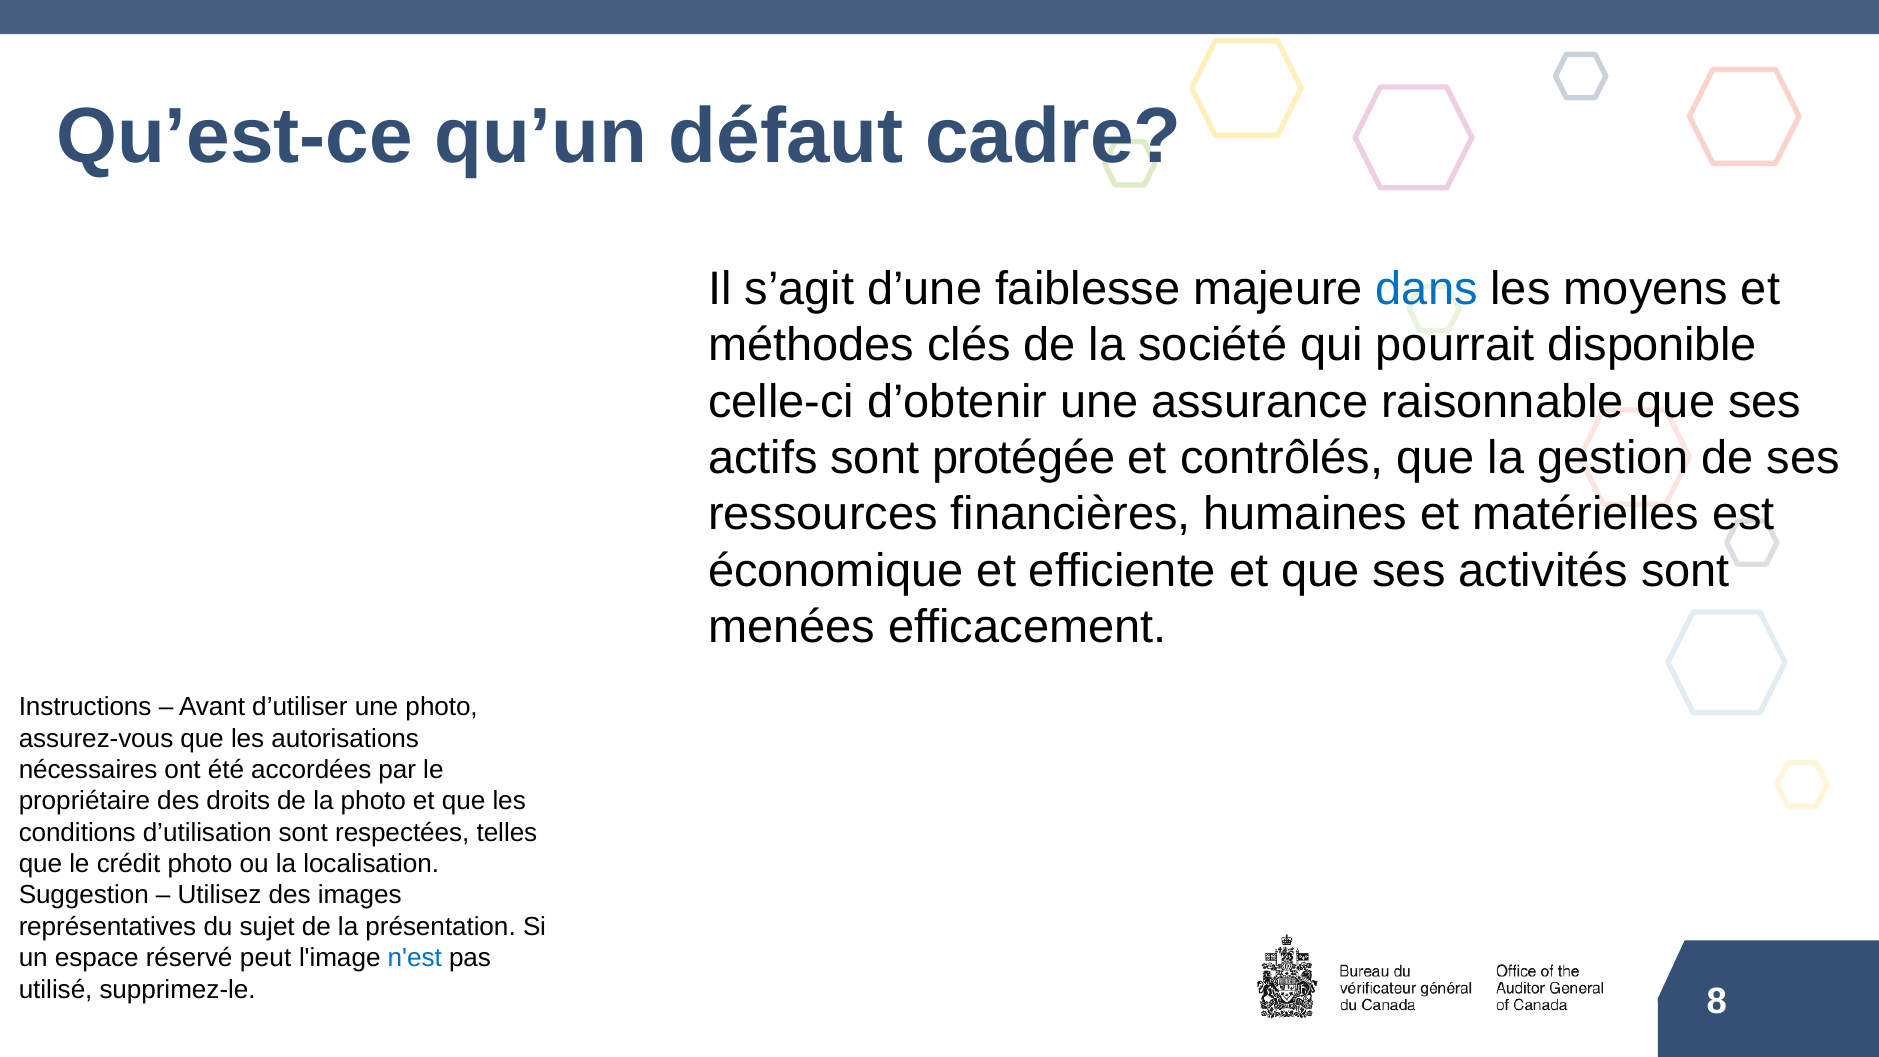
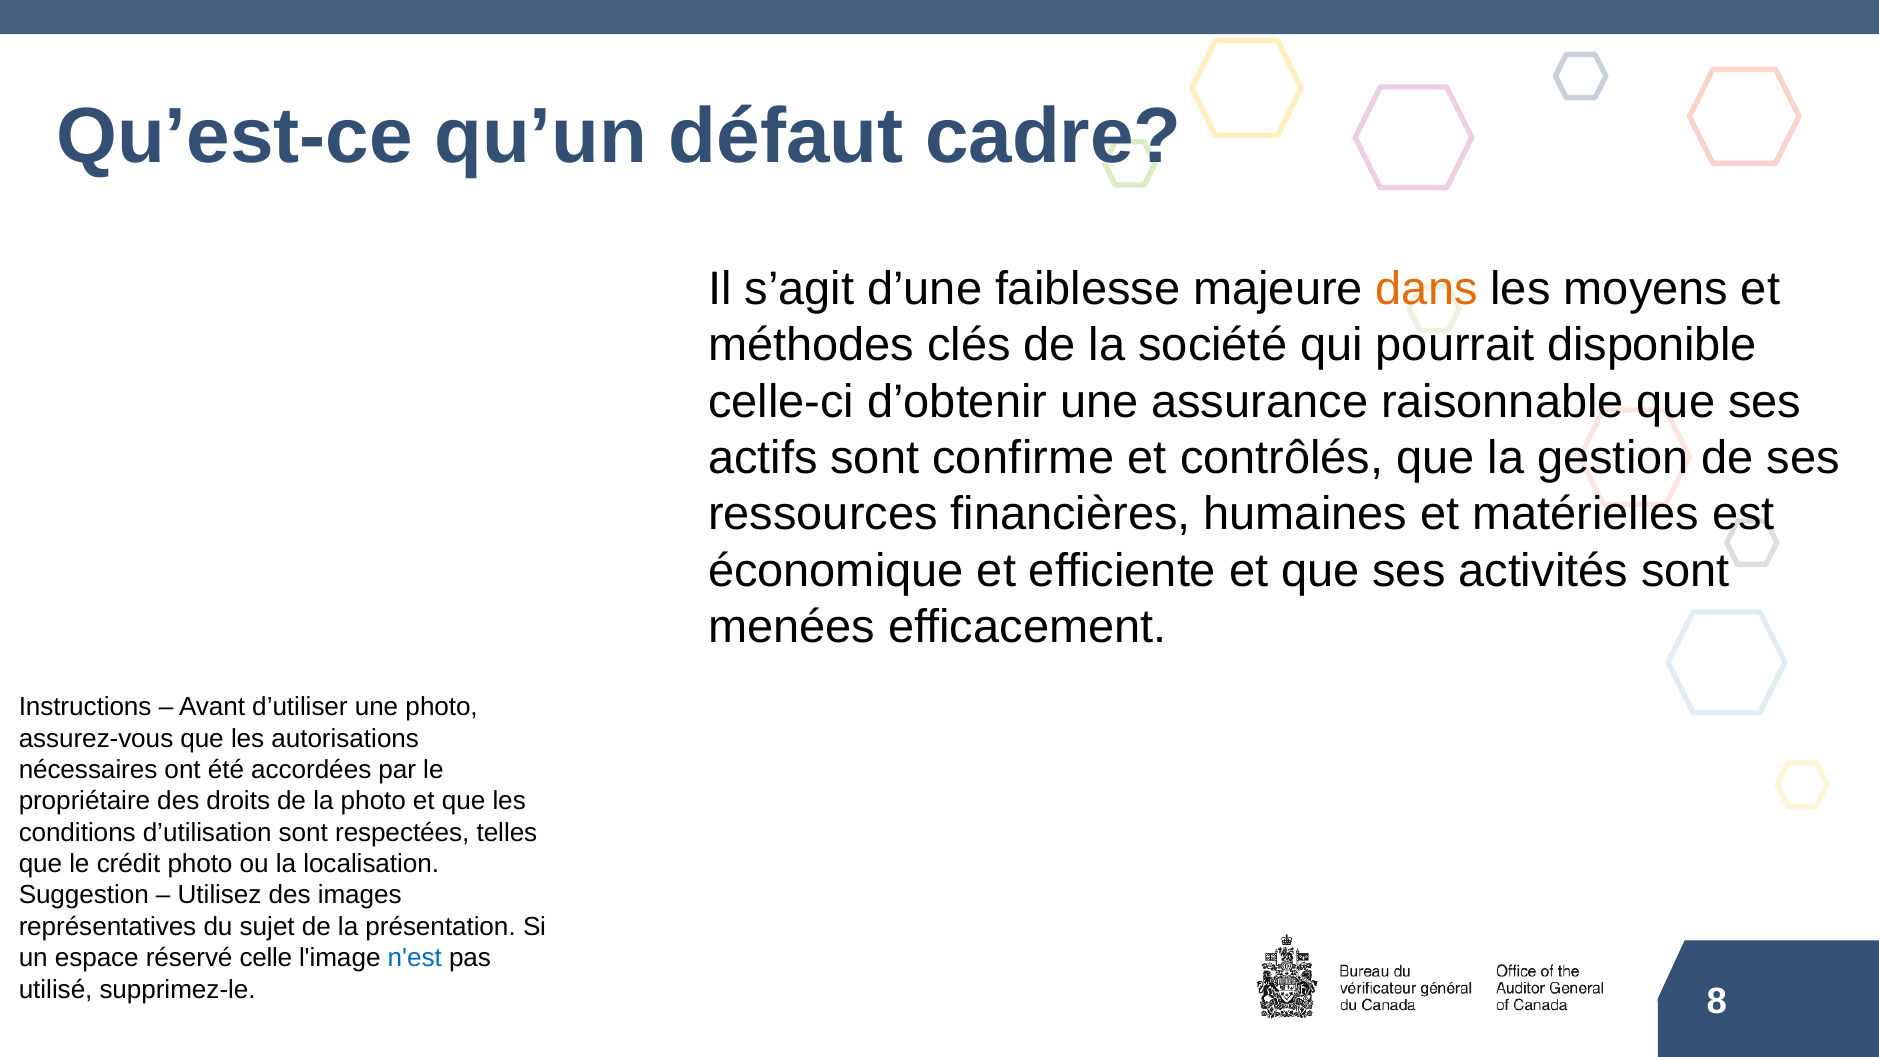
dans colour: blue -> orange
protégée: protégée -> confirme
peut: peut -> celle
